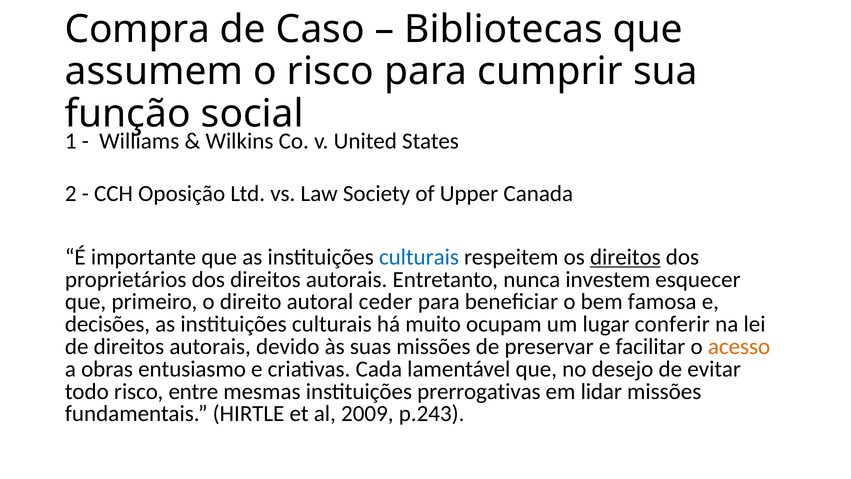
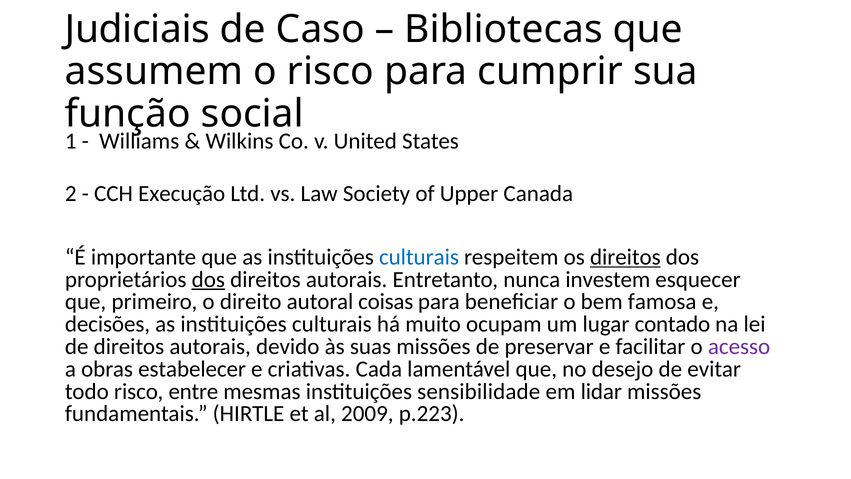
Compra: Compra -> Judiciais
Oposição: Oposição -> Execução
dos at (208, 279) underline: none -> present
ceder: ceder -> coisas
conferir: conferir -> contado
acesso colour: orange -> purple
entusiasmo: entusiasmo -> estabelecer
prerrogativas: prerrogativas -> sensibilidade
p.243: p.243 -> p.223
